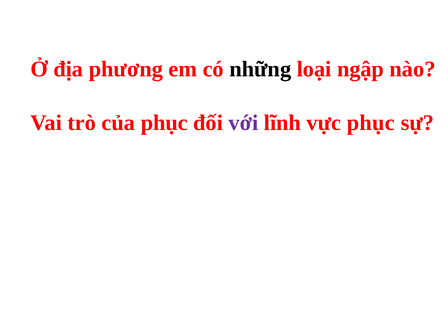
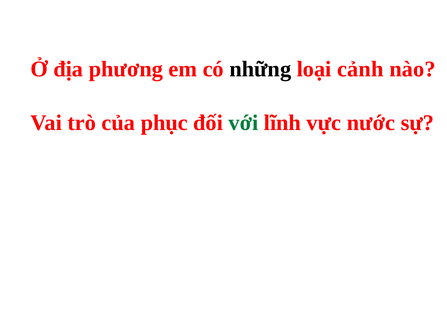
ngập: ngập -> cảnh
với colour: purple -> green
vực phục: phục -> nước
